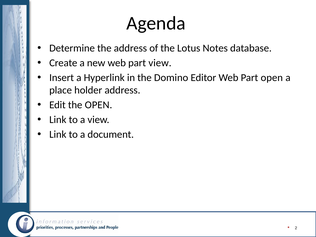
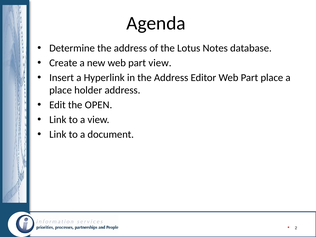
in the Domino: Domino -> Address
Part open: open -> place
